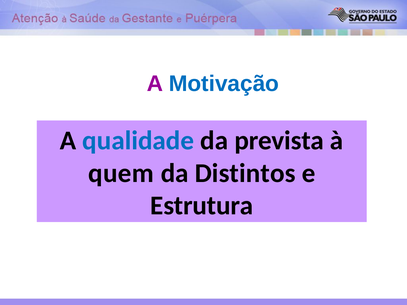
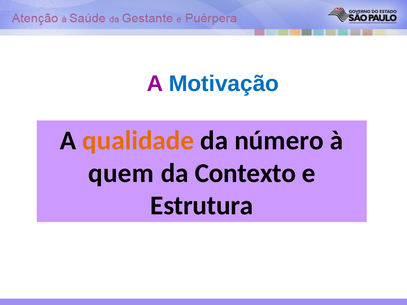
qualidade colour: blue -> orange
prevista: prevista -> número
Distintos: Distintos -> Contexto
